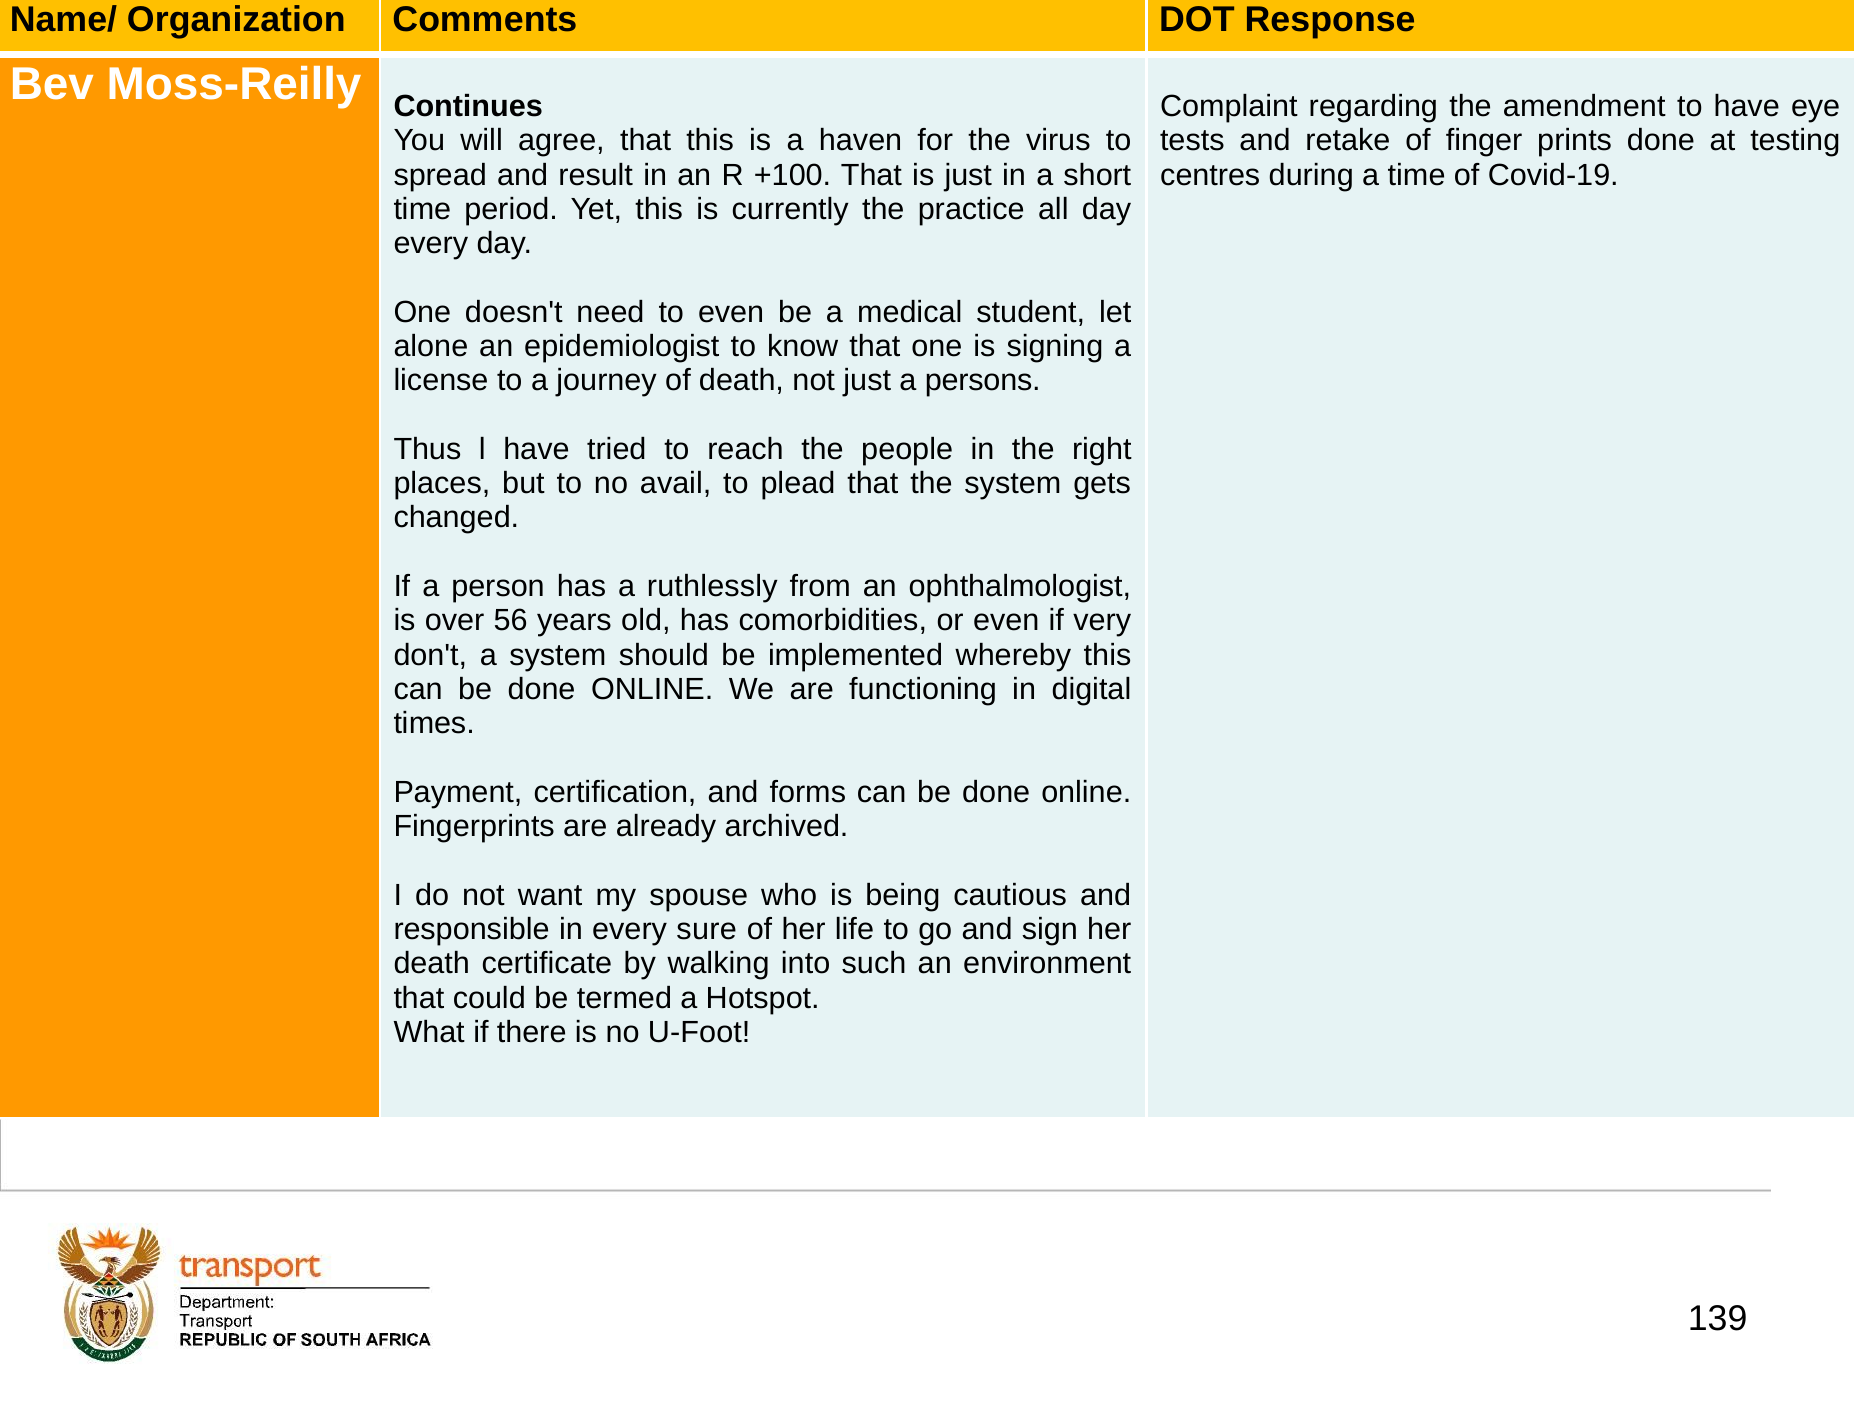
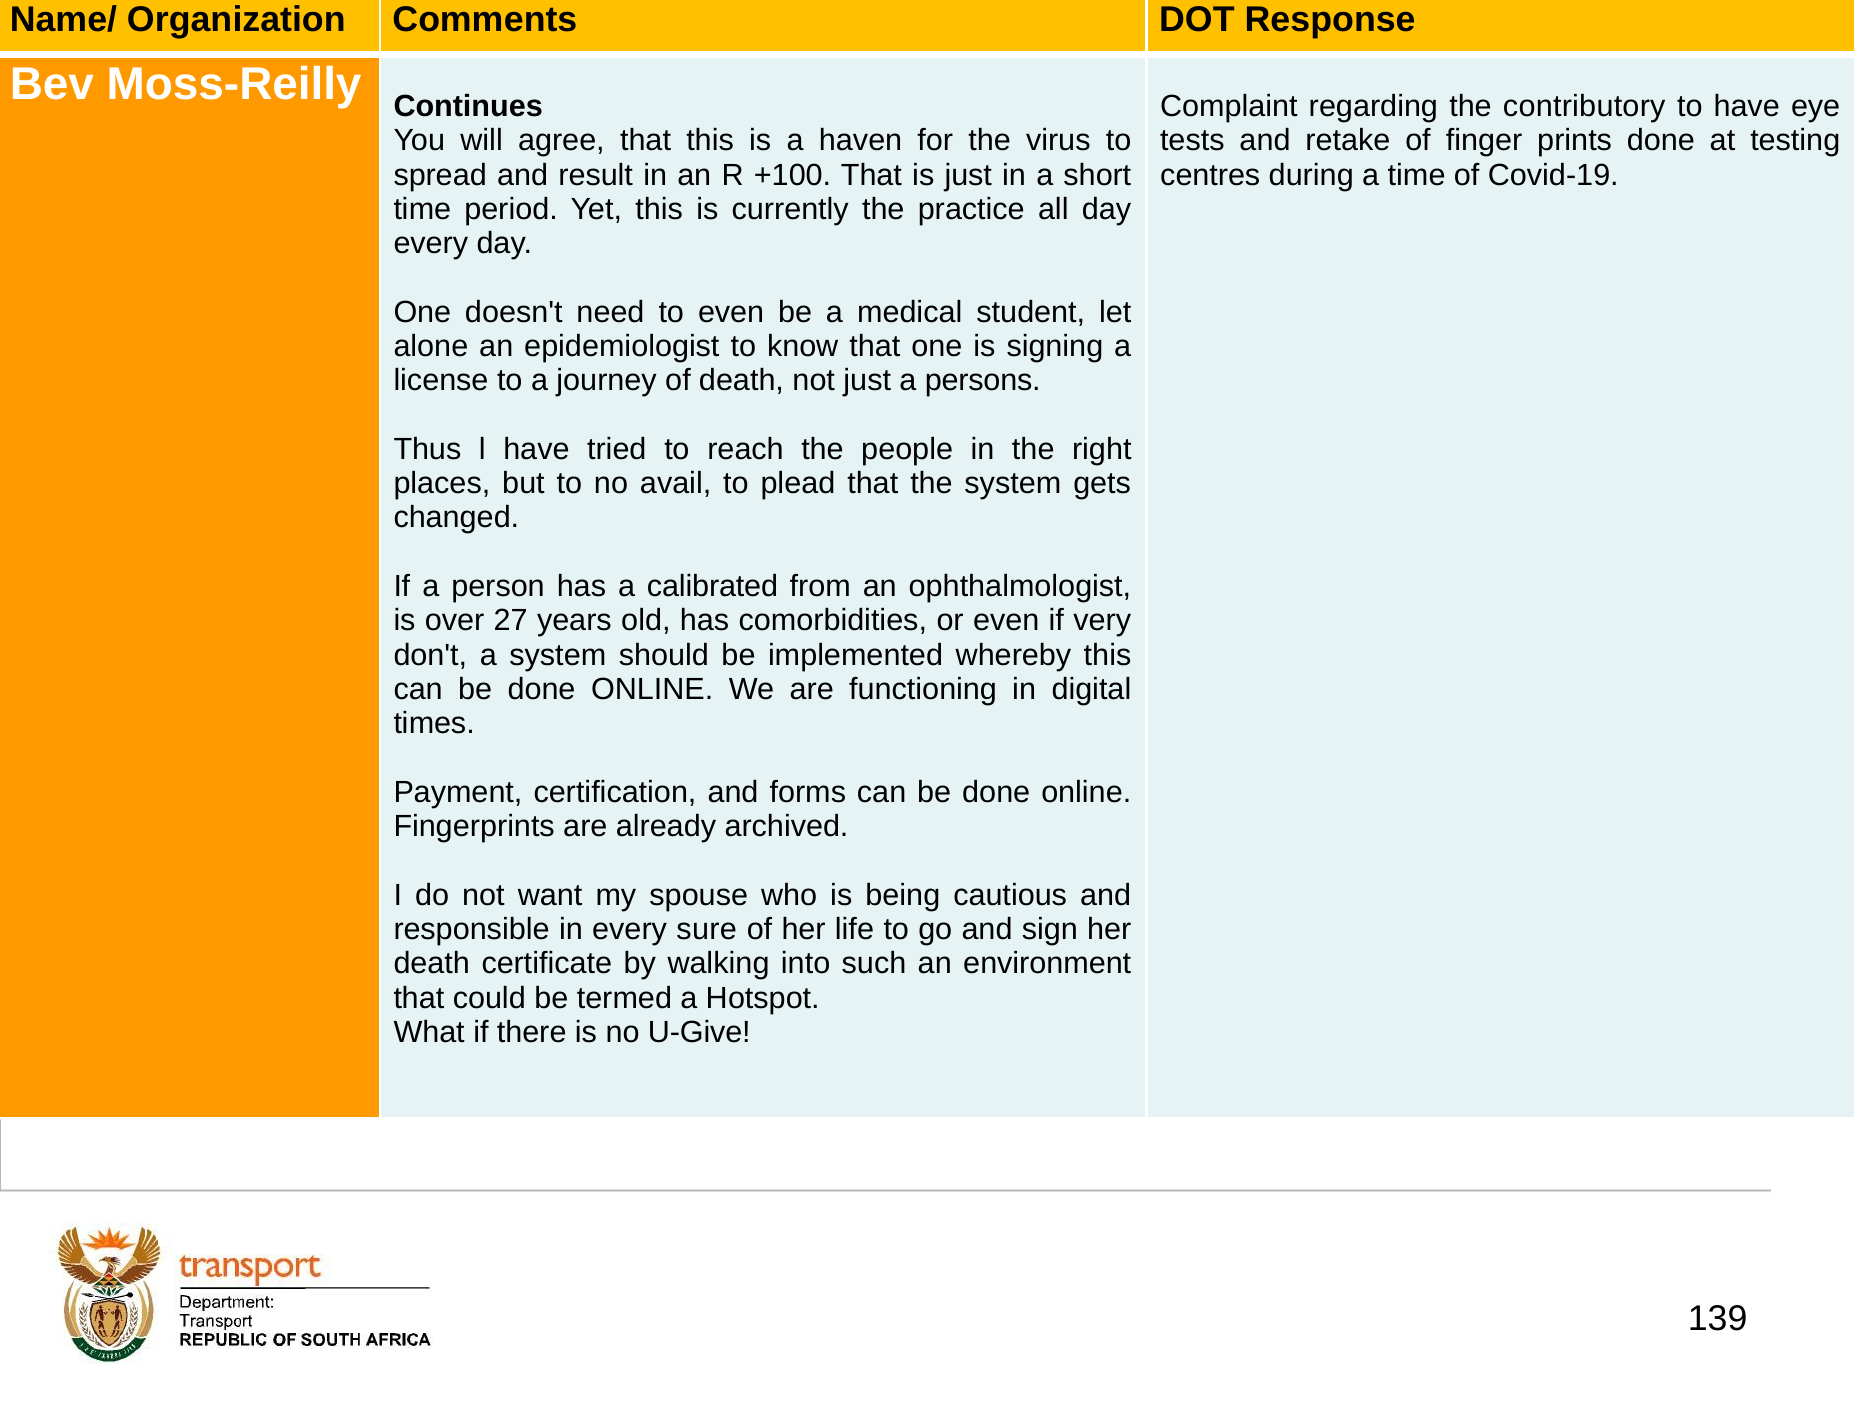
amendment: amendment -> contributory
ruthlessly: ruthlessly -> calibrated
56: 56 -> 27
U-Foot: U-Foot -> U-Give
